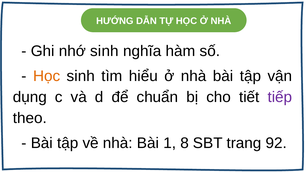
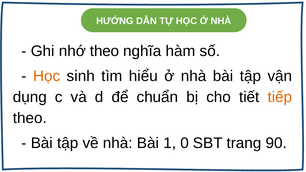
nhớ sinh: sinh -> theo
tiếp colour: purple -> orange
8: 8 -> 0
92: 92 -> 90
